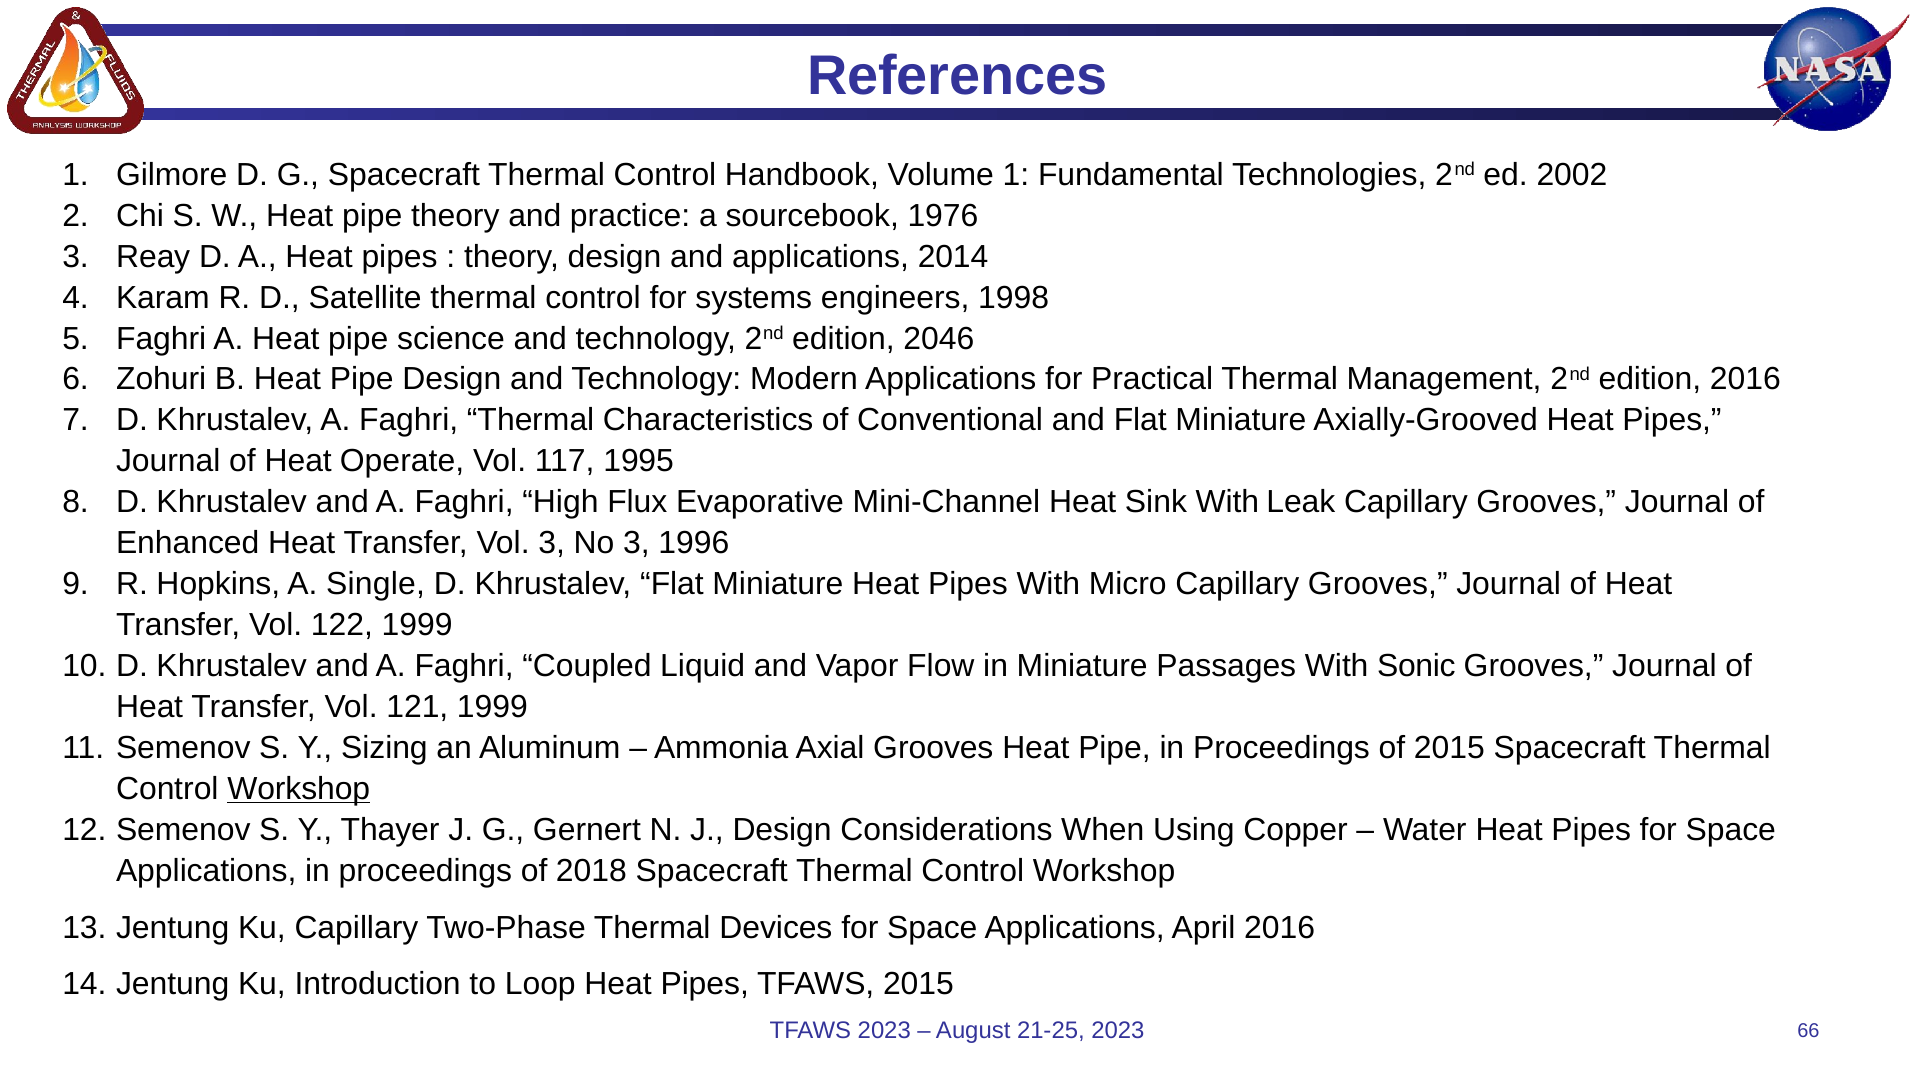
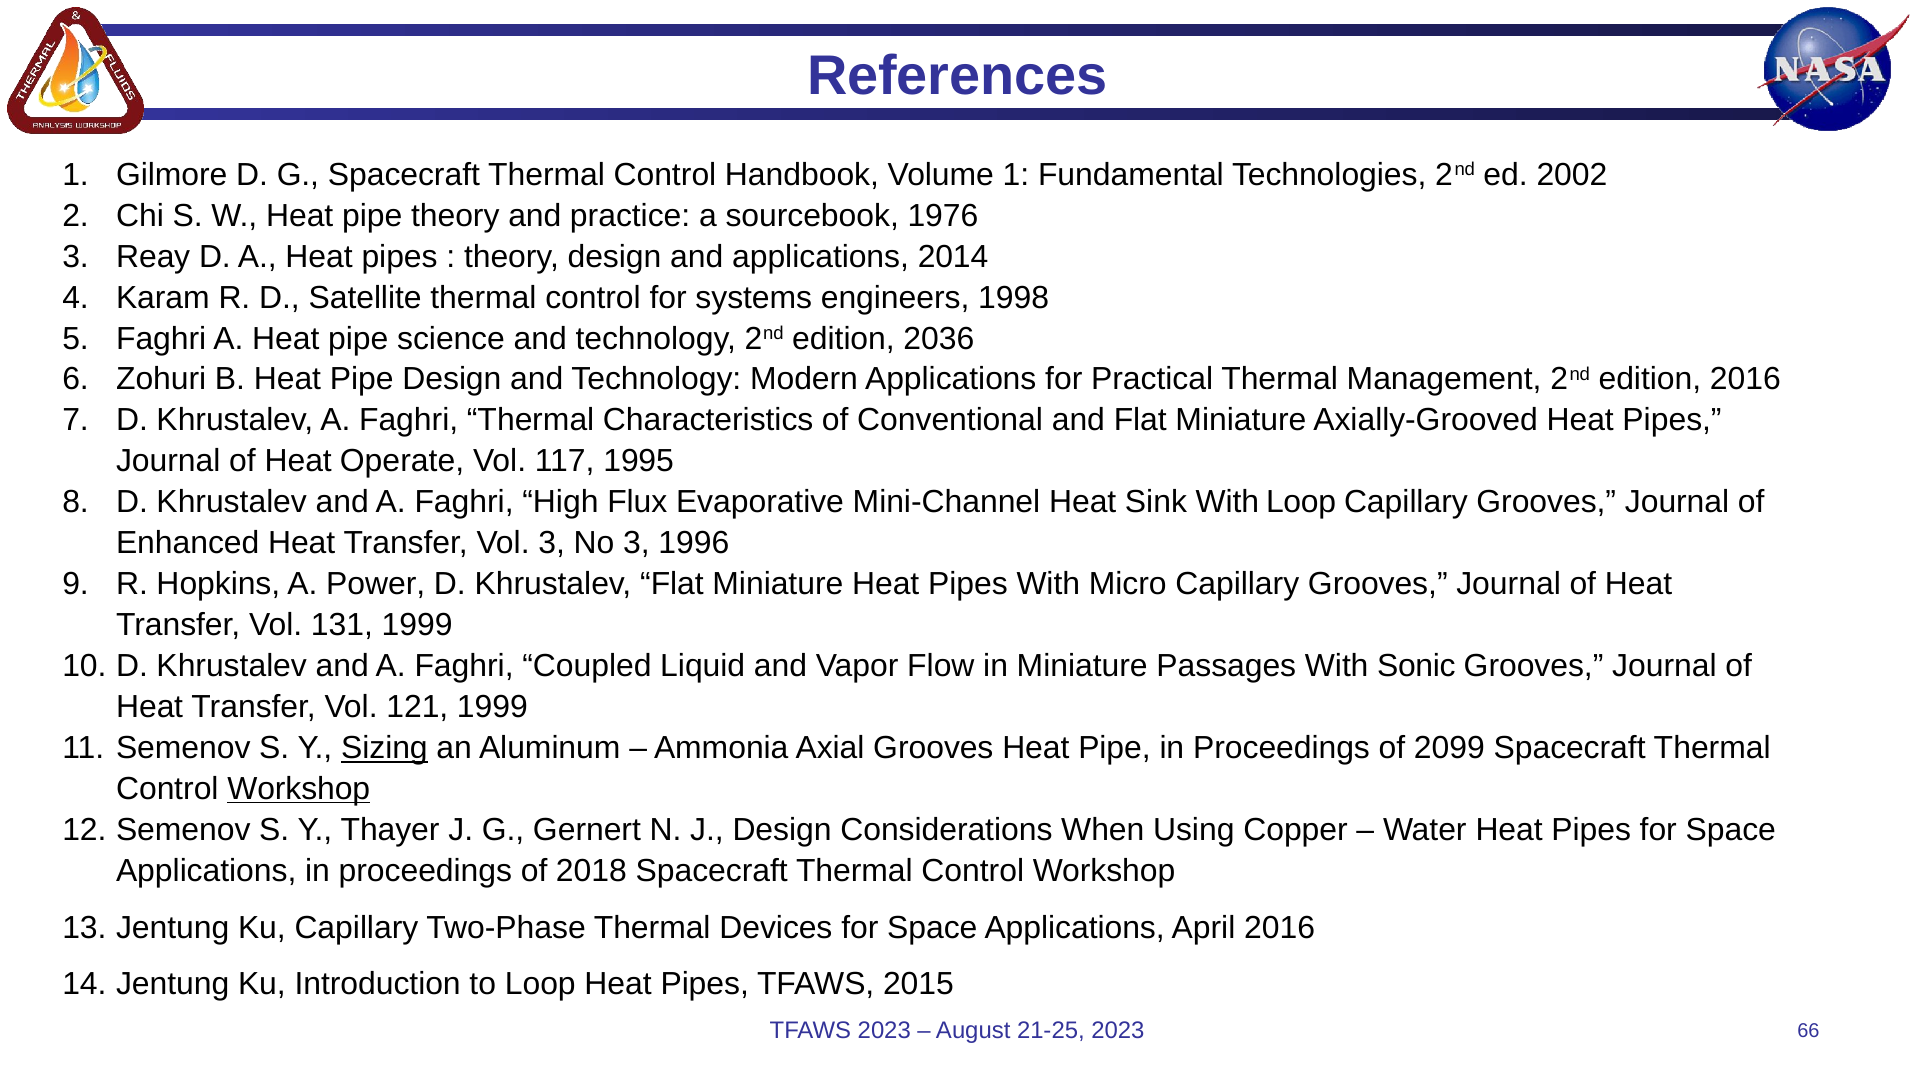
2046: 2046 -> 2036
With Leak: Leak -> Loop
Single: Single -> Power
122: 122 -> 131
Sizing underline: none -> present
of 2015: 2015 -> 2099
